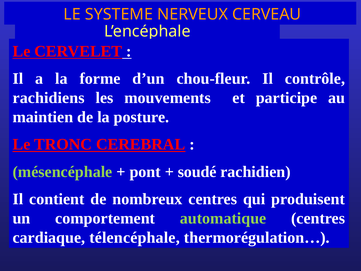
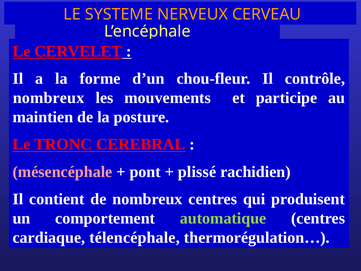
rachidiens at (49, 98): rachidiens -> nombreux
mésencéphale colour: light green -> pink
soudé: soudé -> plissé
